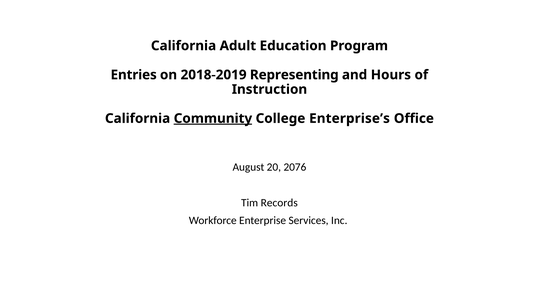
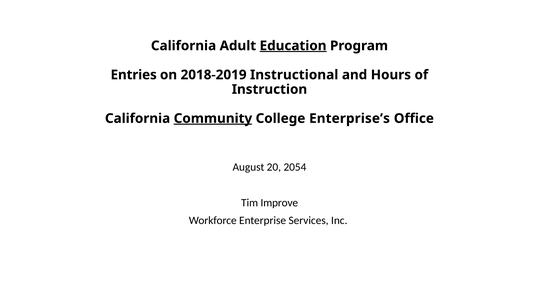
Education underline: none -> present
Representing: Representing -> Instructional
2076: 2076 -> 2054
Records: Records -> Improve
